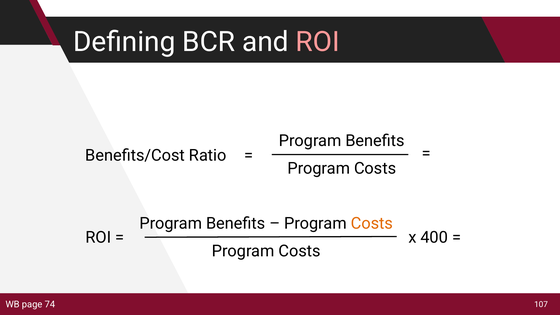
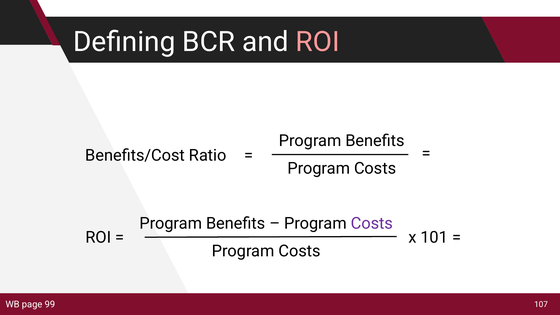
Costs at (372, 223) colour: orange -> purple
400: 400 -> 101
74: 74 -> 99
